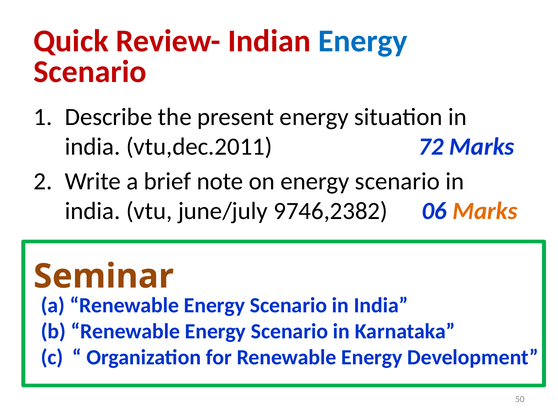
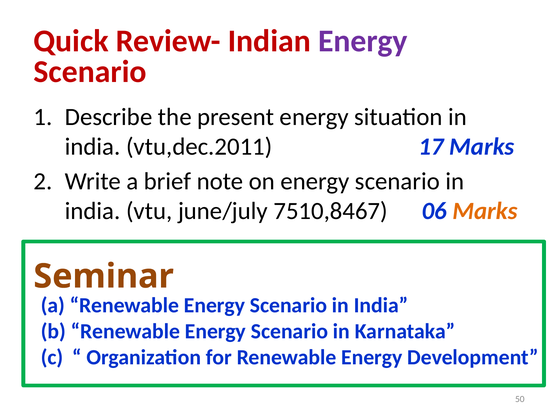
Energy at (363, 41) colour: blue -> purple
72: 72 -> 17
9746,2382: 9746,2382 -> 7510,8467
